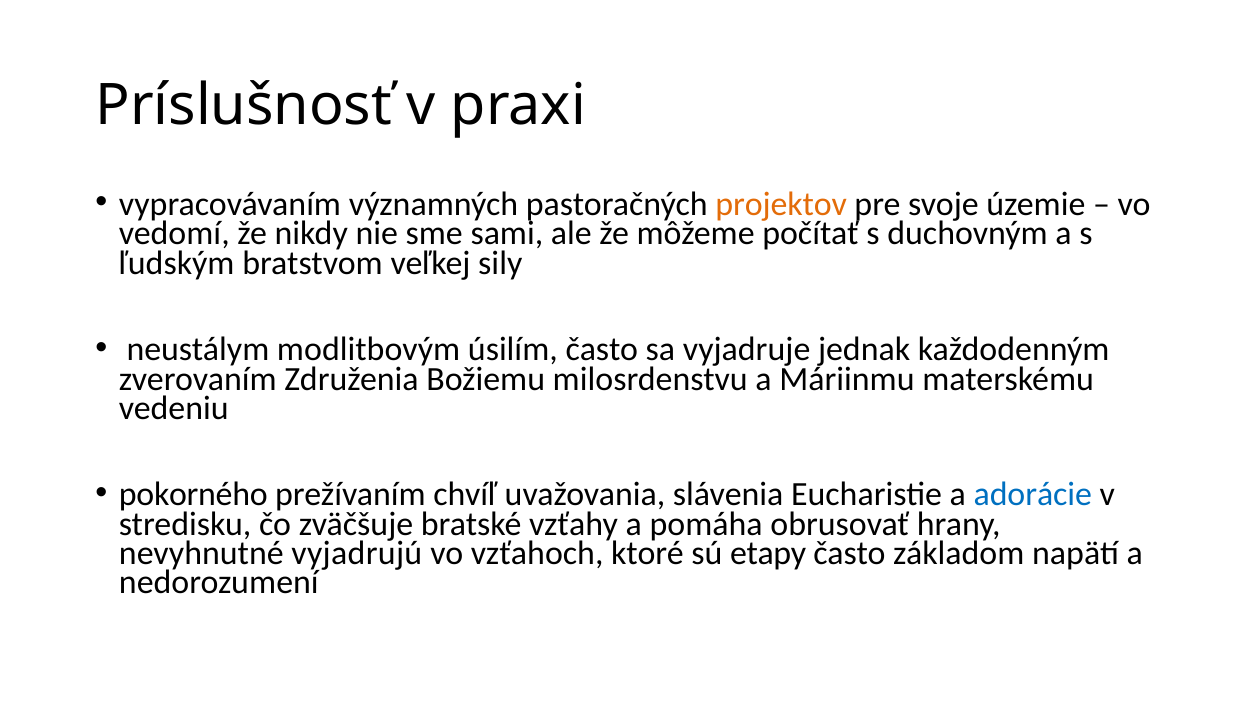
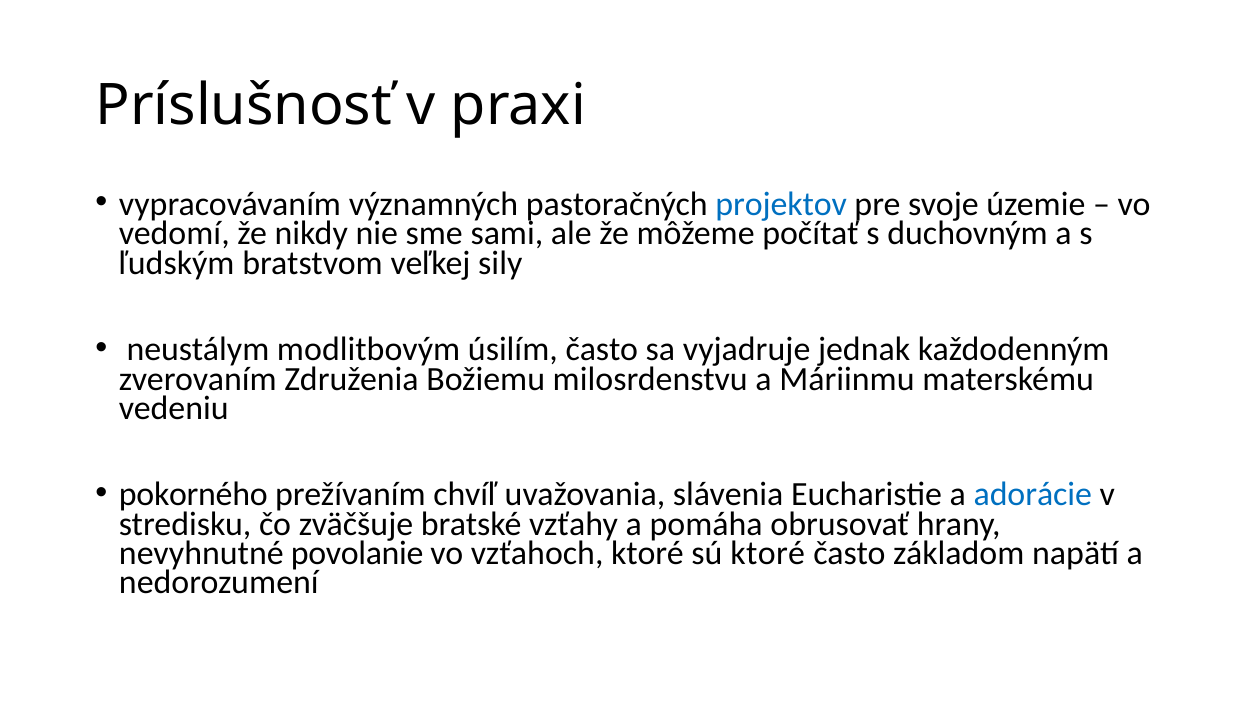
projektov colour: orange -> blue
vyjadrujú: vyjadrujú -> povolanie
sú etapy: etapy -> ktoré
